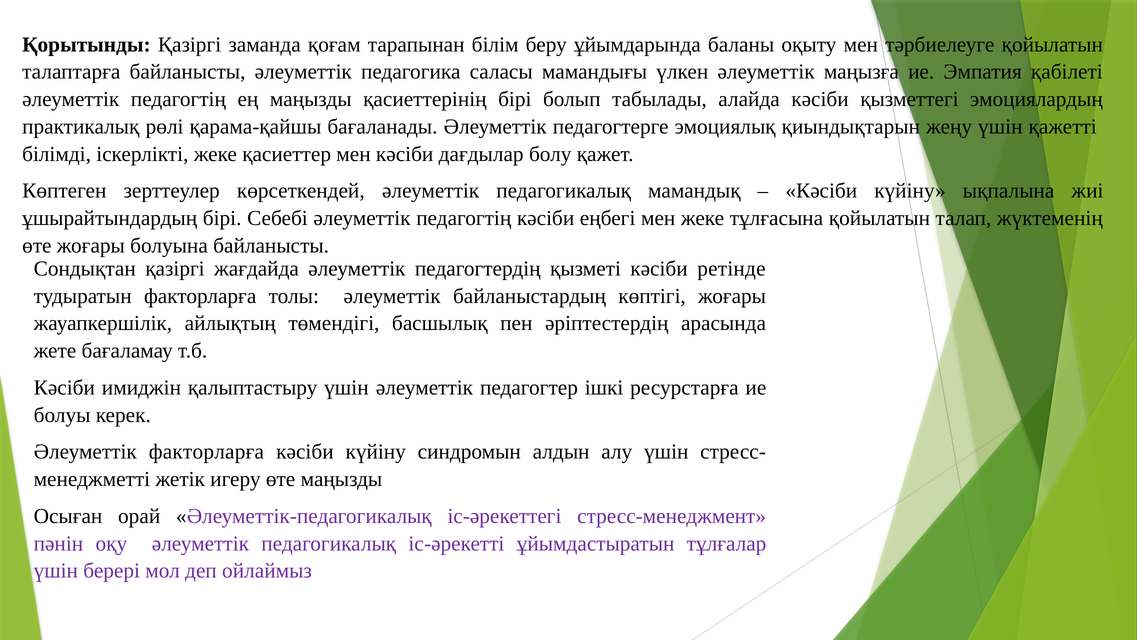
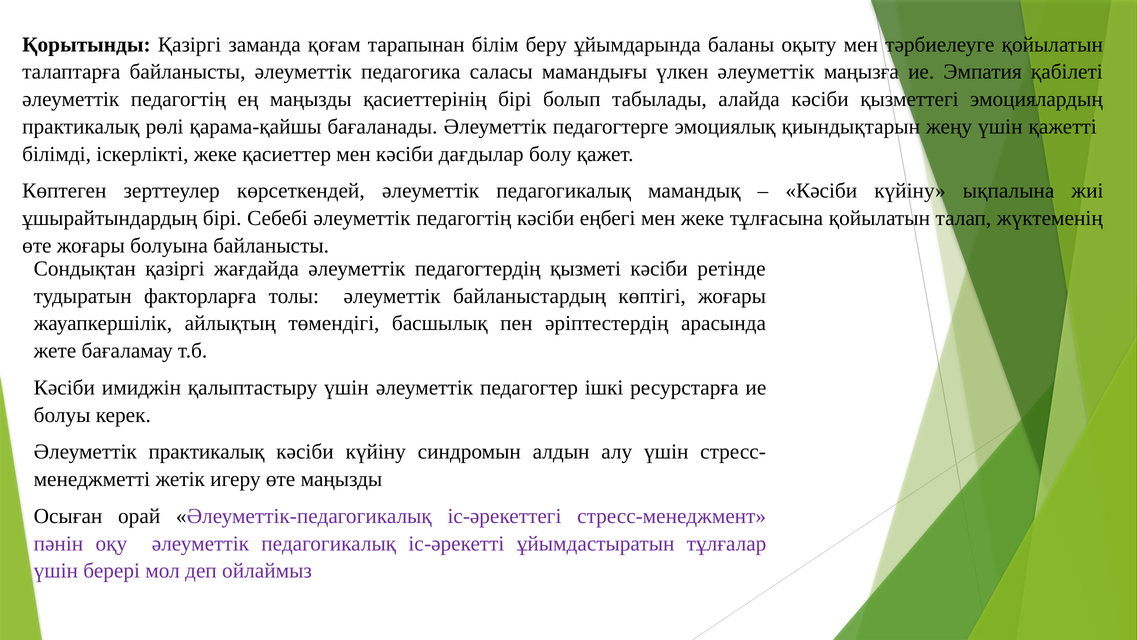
Әлеуметтік факторларға: факторларға -> практикалық
